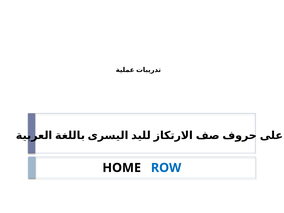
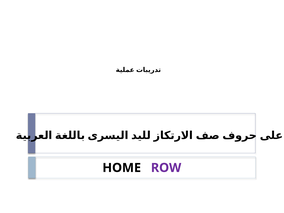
ROW colour: blue -> purple
